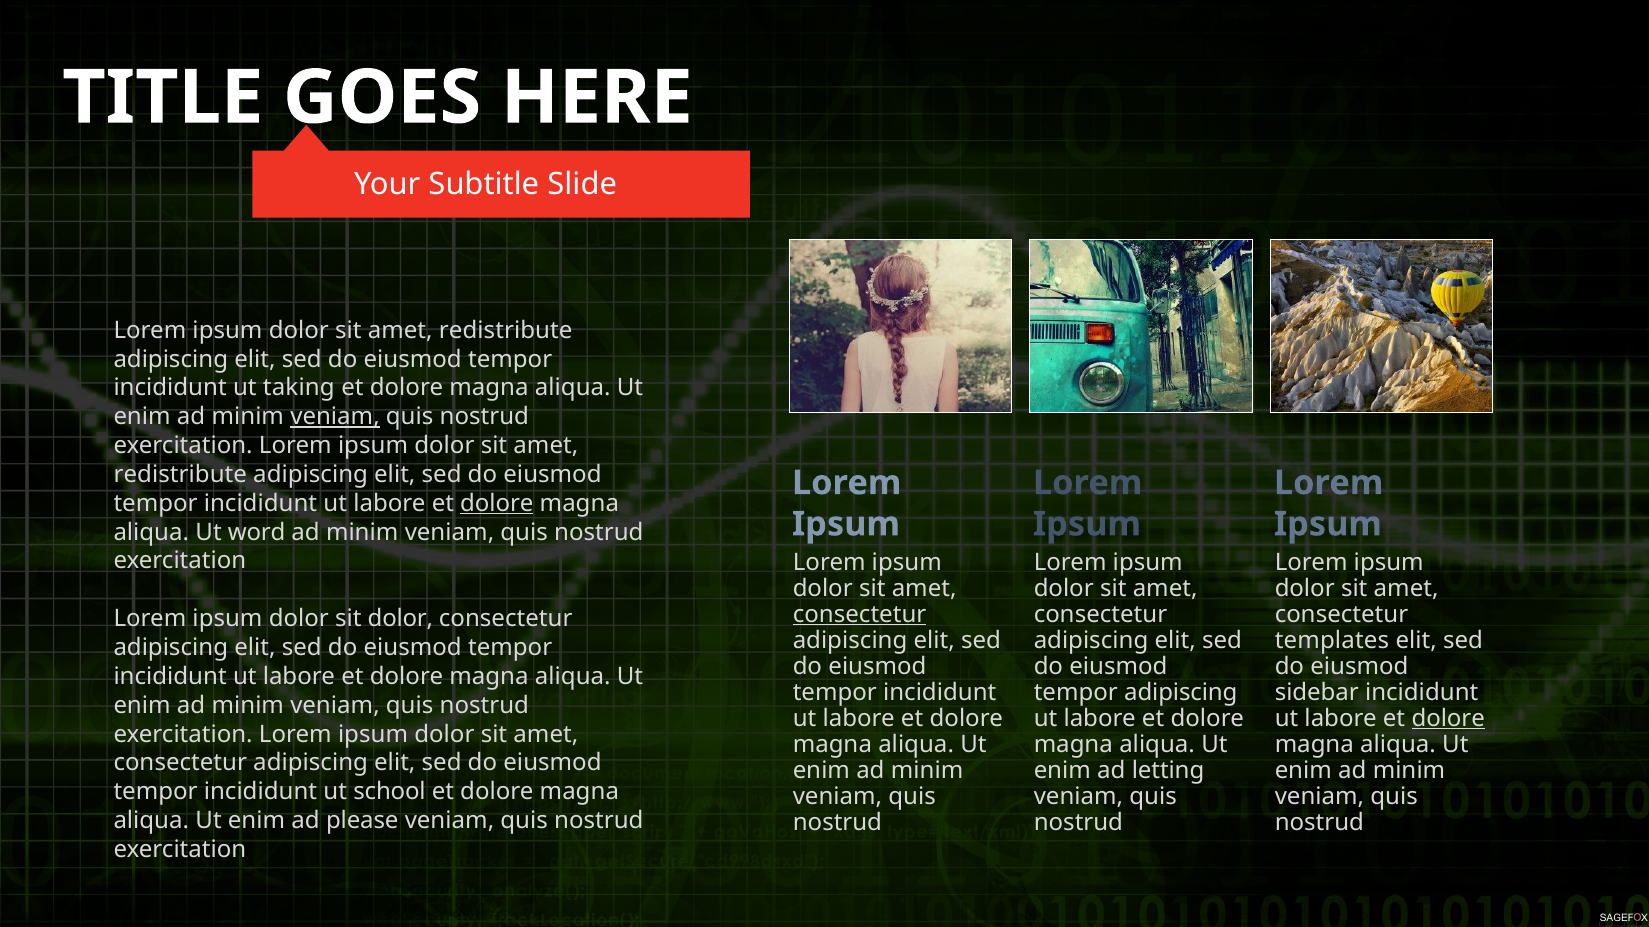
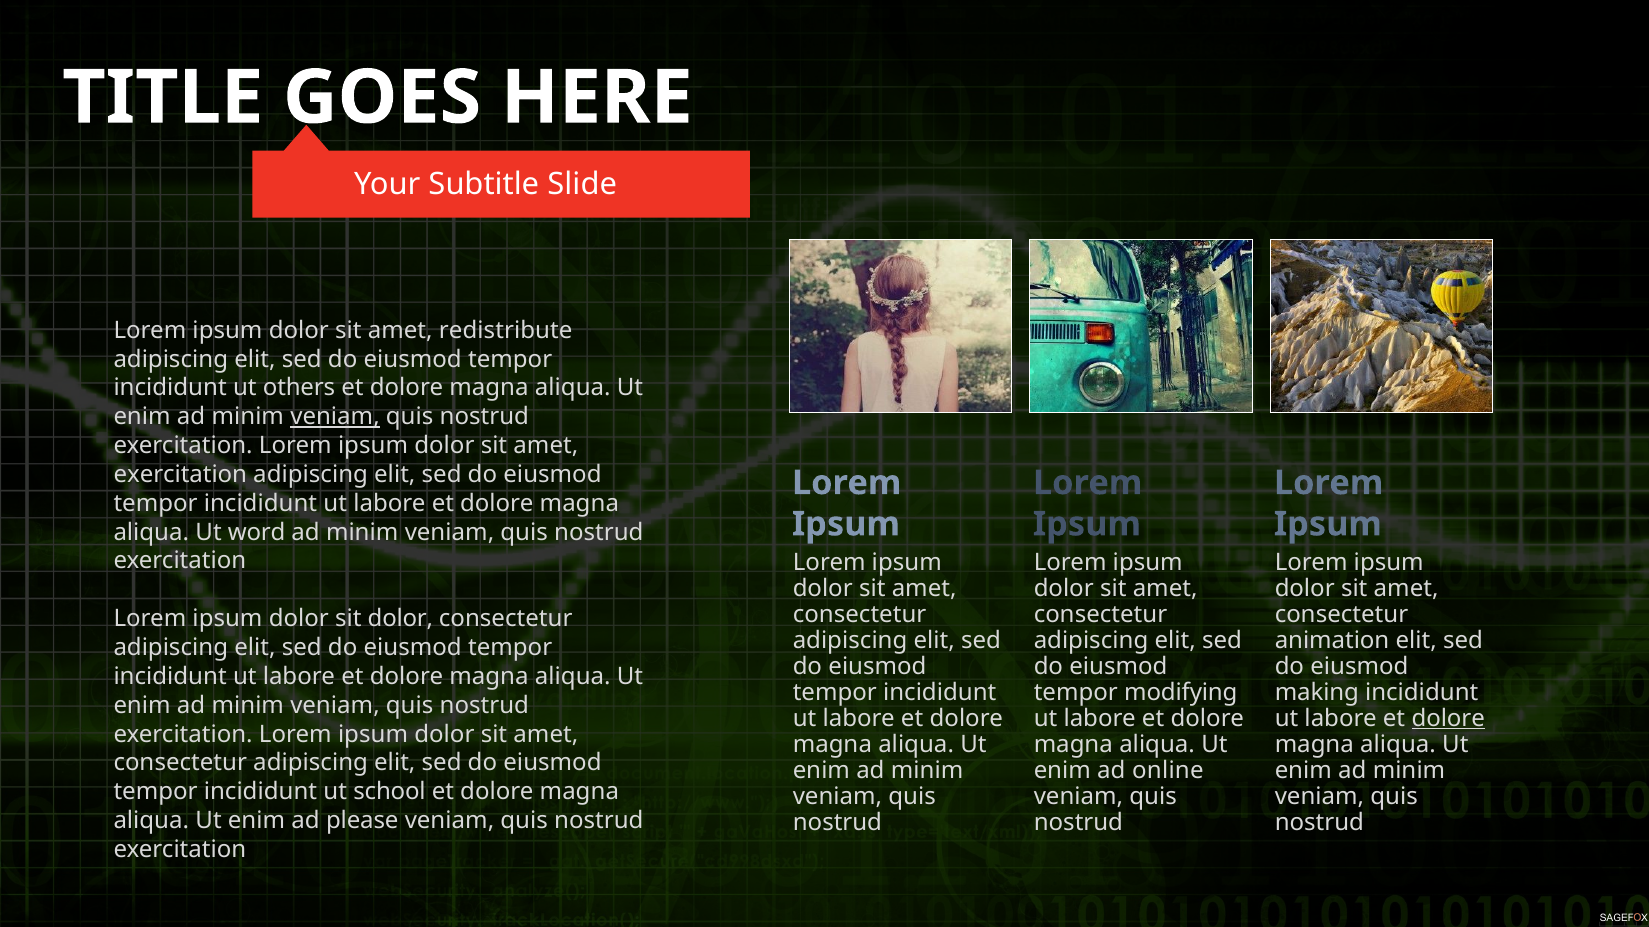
taking: taking -> others
redistribute at (180, 475): redistribute -> exercitation
dolore at (497, 504) underline: present -> none
consectetur at (860, 615) underline: present -> none
templates: templates -> animation
tempor adipiscing: adipiscing -> modifying
sidebar: sidebar -> making
letting: letting -> online
